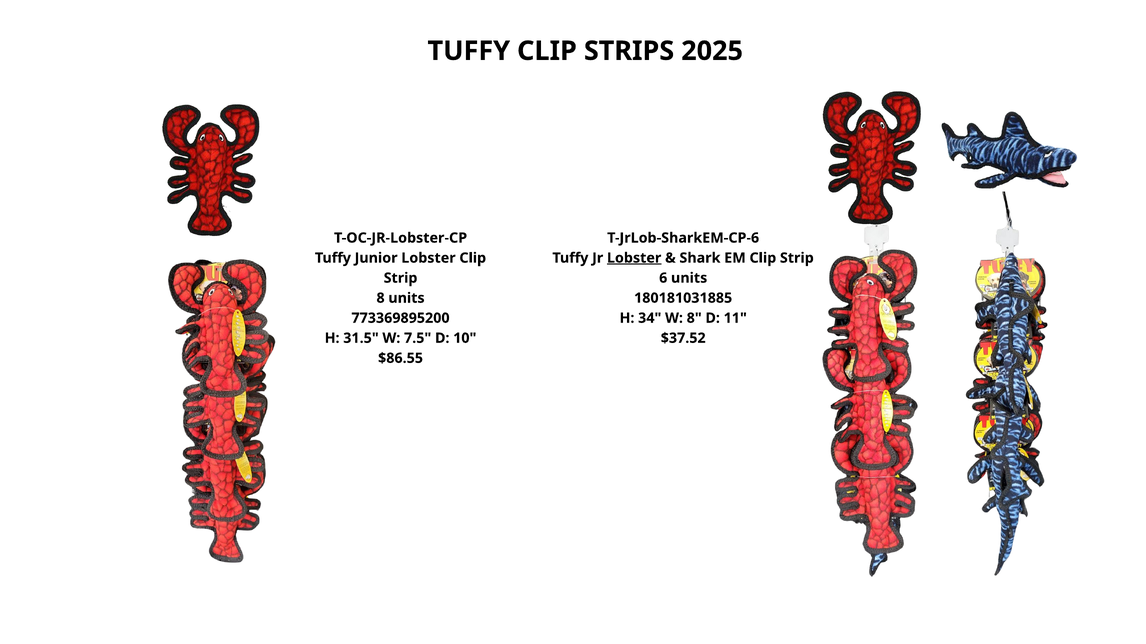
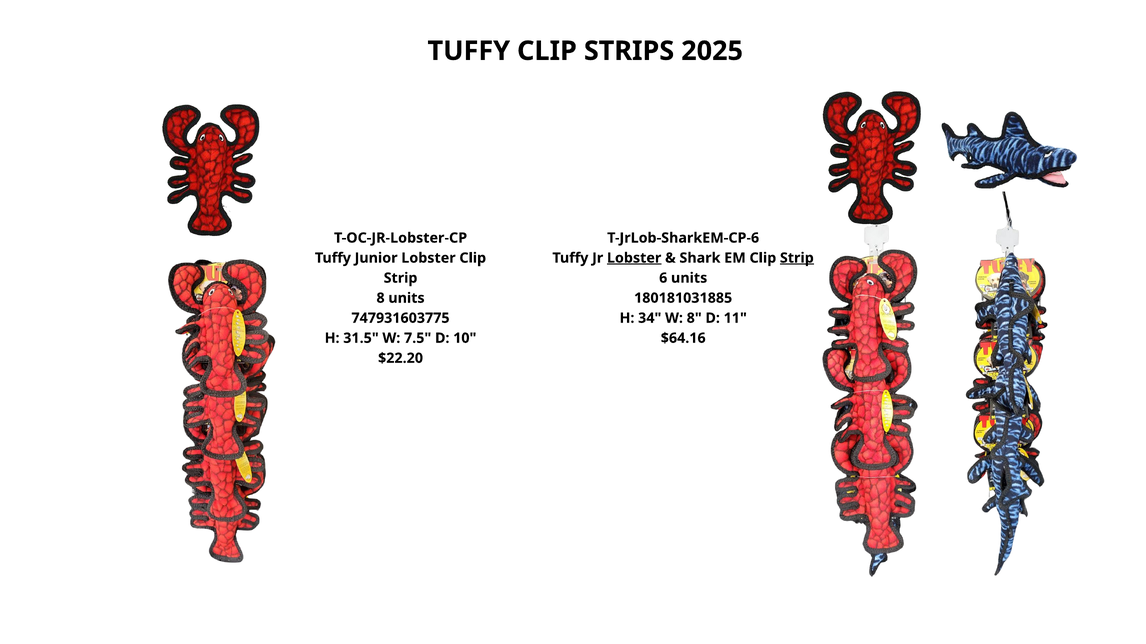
Strip at (797, 258) underline: none -> present
773369895200: 773369895200 -> 747931603775
$37.52: $37.52 -> $64.16
$86.55: $86.55 -> $22.20
